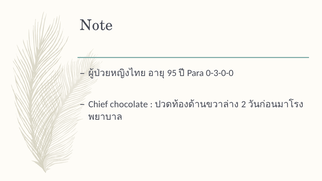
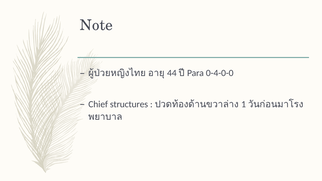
95: 95 -> 44
0-3-0-0: 0-3-0-0 -> 0-4-0-0
chocolate: chocolate -> structures
2: 2 -> 1
